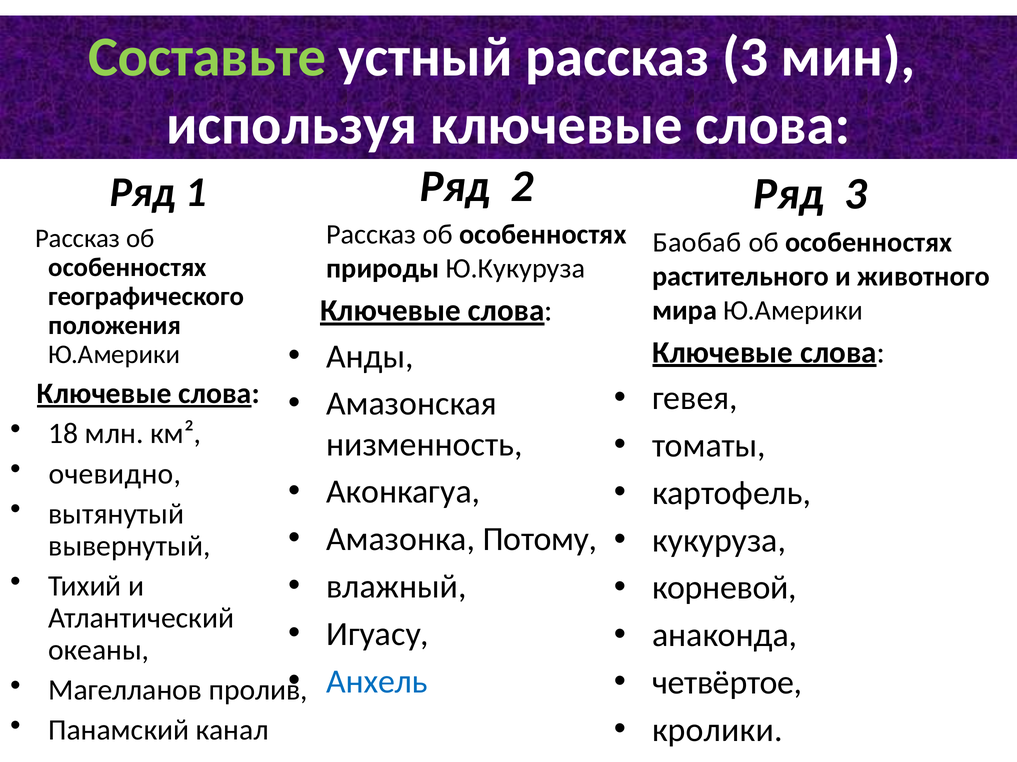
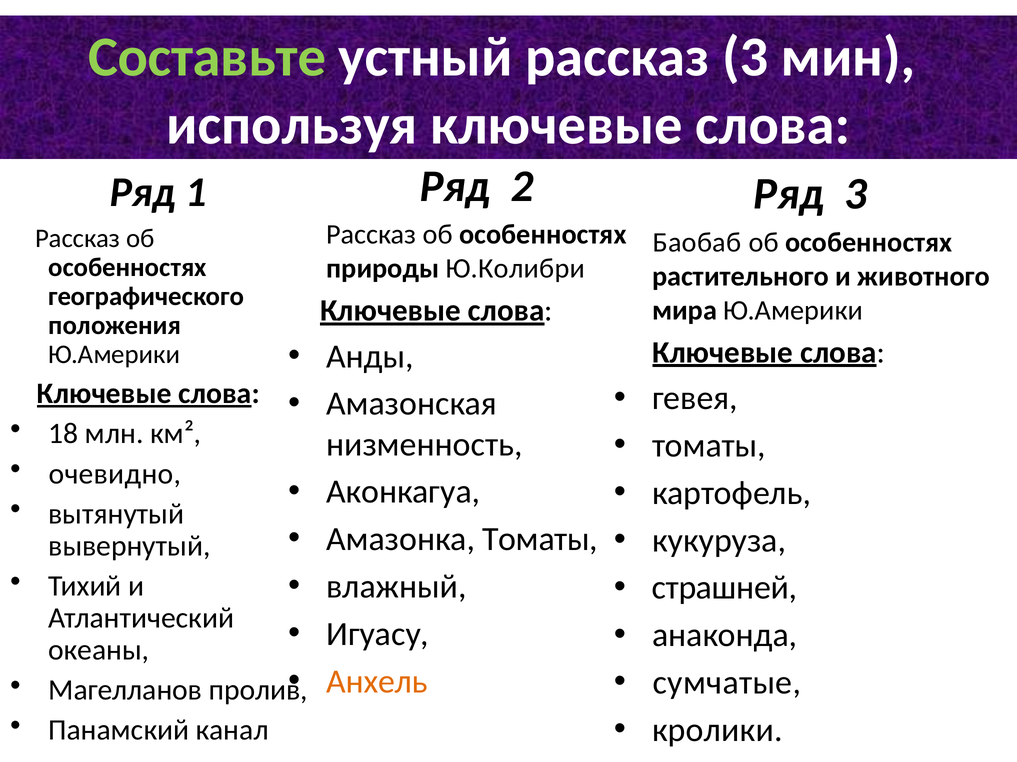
Ю.Кукуруза: Ю.Кукуруза -> Ю.Колибри
Амазонка Потому: Потому -> Томаты
корневой: корневой -> страшней
Анхель colour: blue -> orange
четвёртое: четвёртое -> сумчатые
